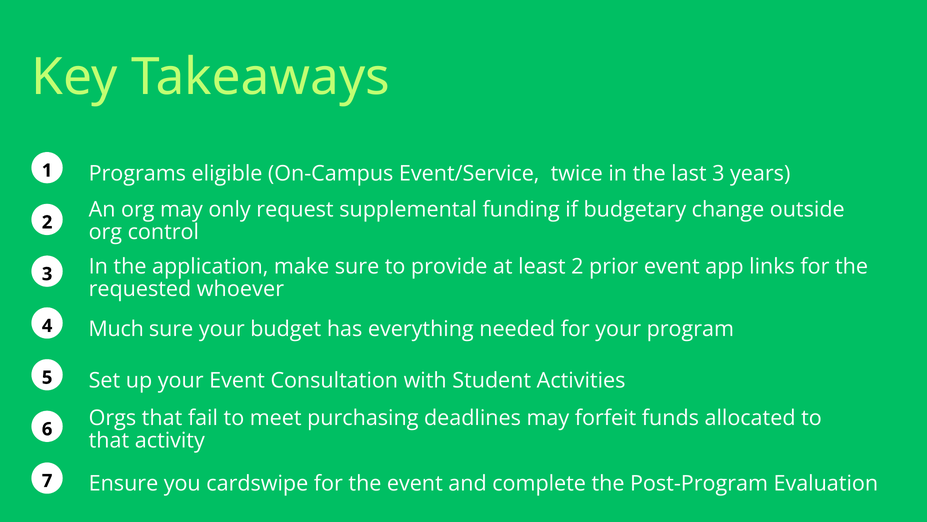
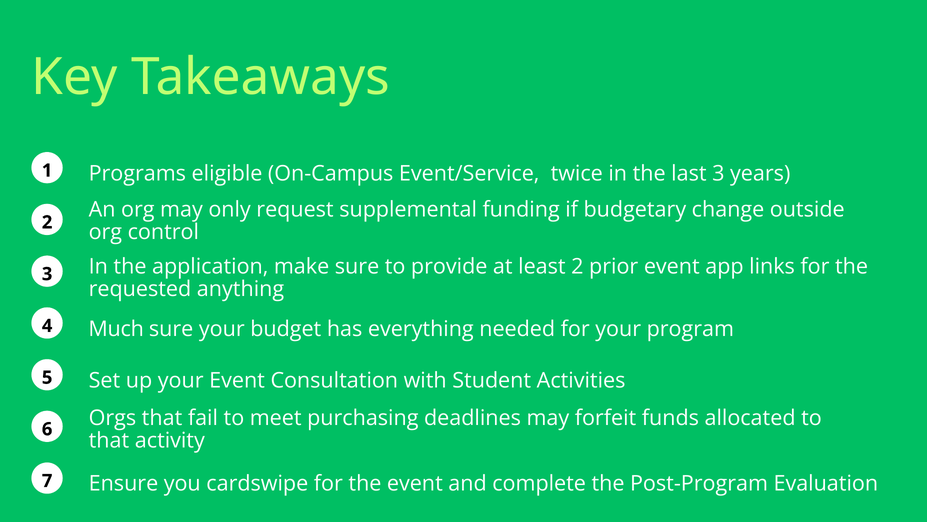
whoever: whoever -> anything
